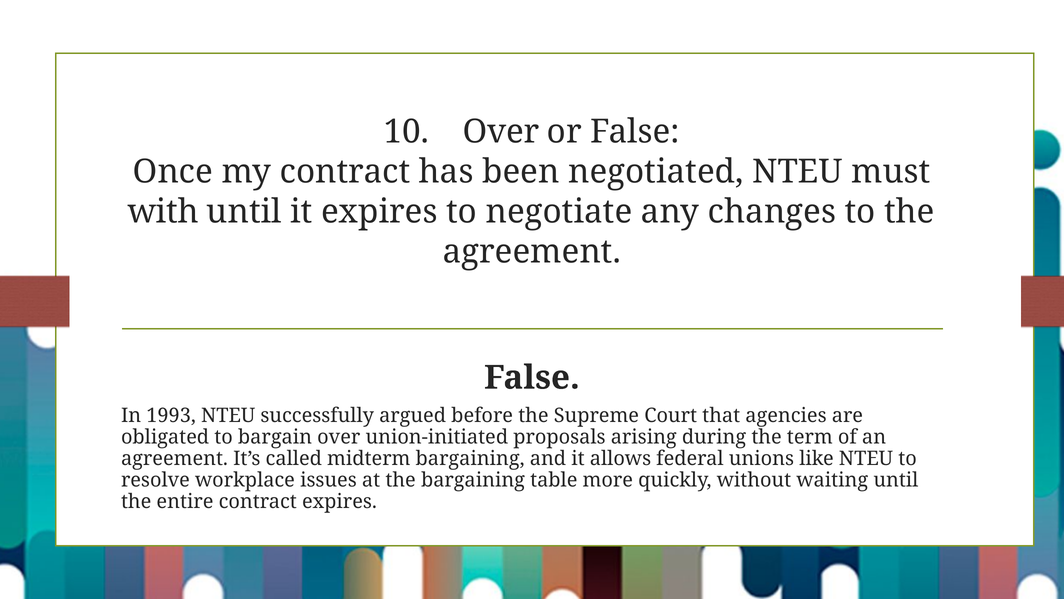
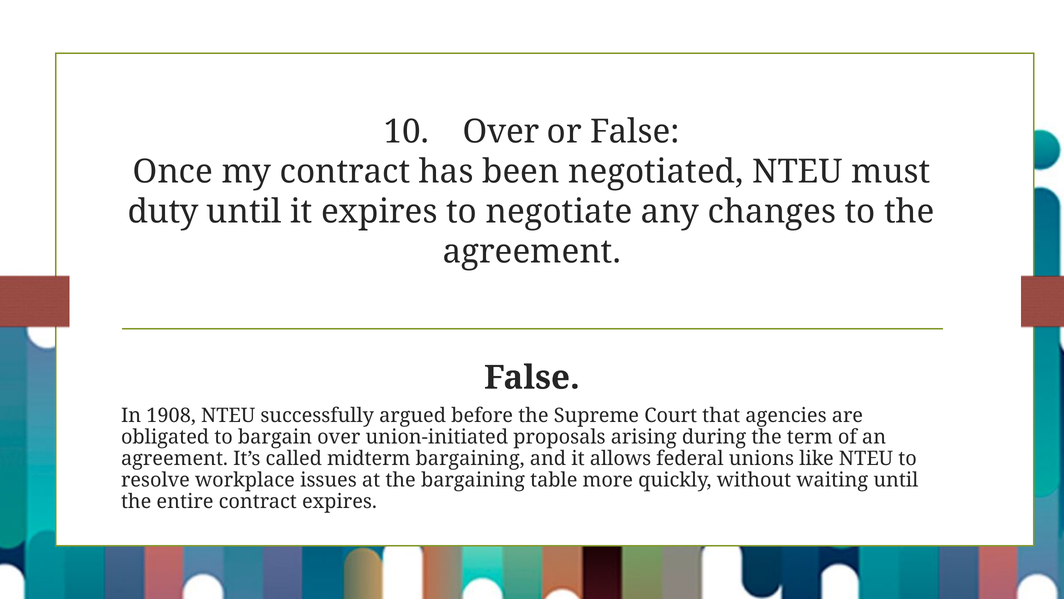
with: with -> duty
1993: 1993 -> 1908
